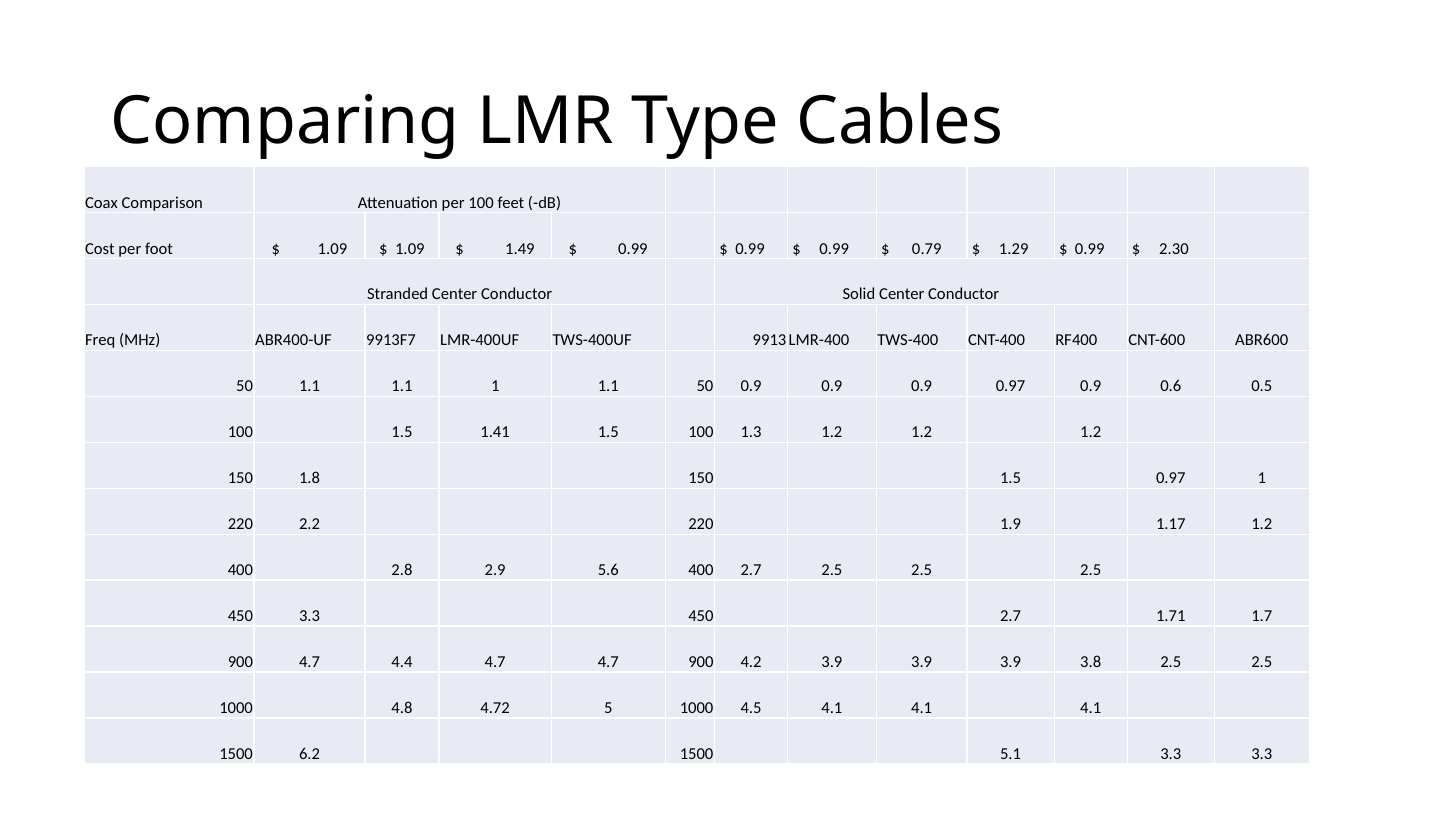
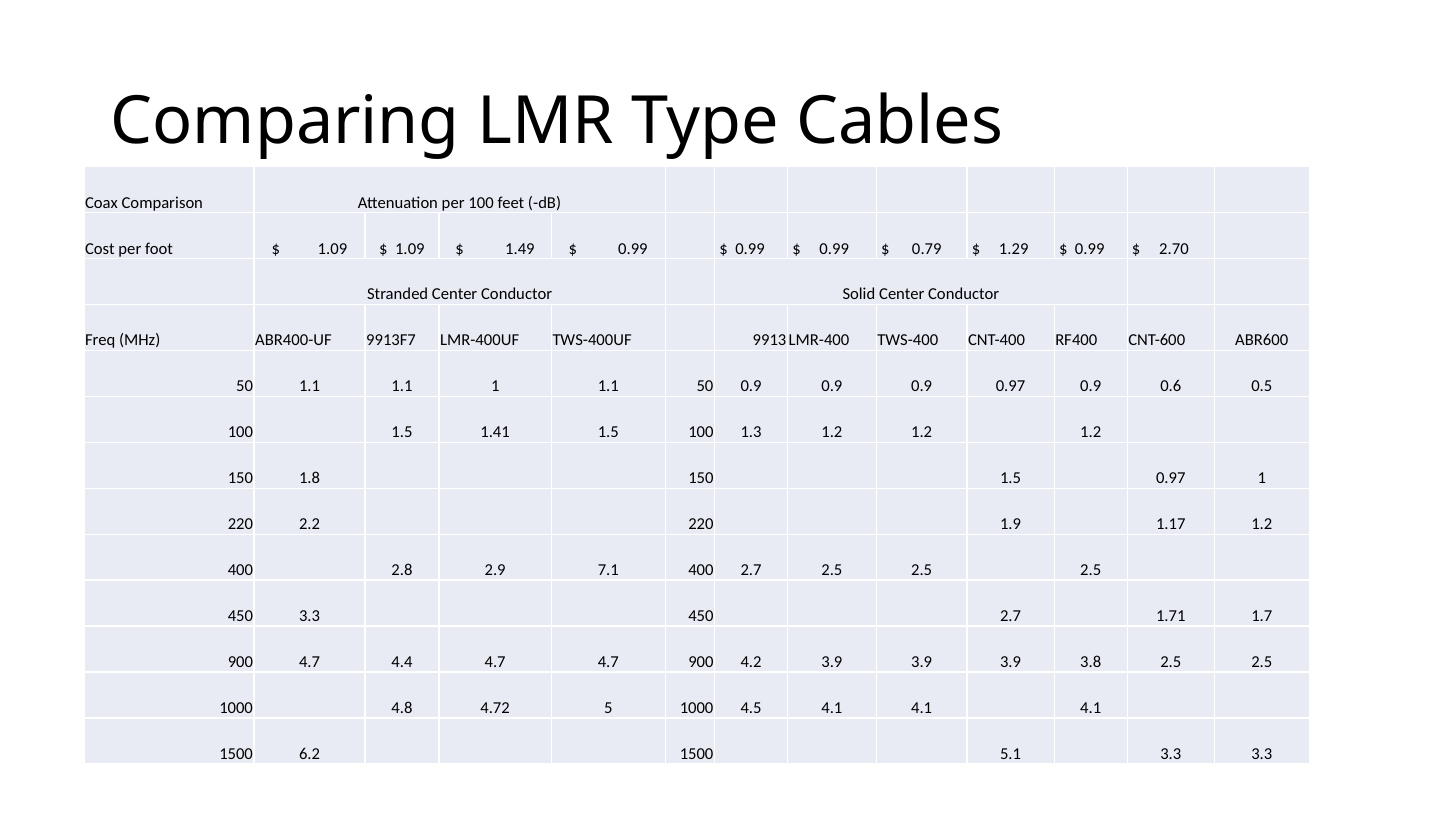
2.30: 2.30 -> 2.70
5.6: 5.6 -> 7.1
